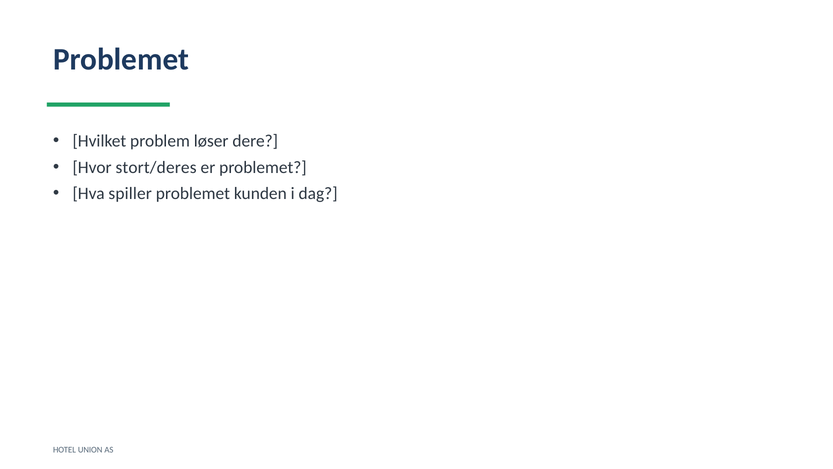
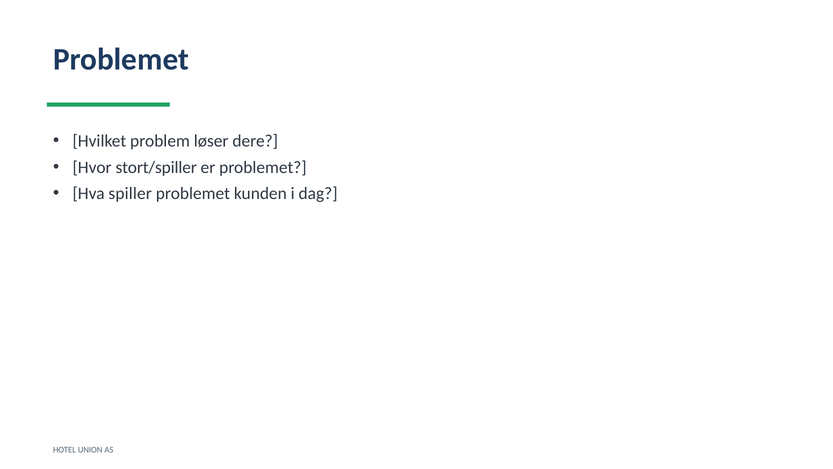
stort/deres: stort/deres -> stort/spiller
